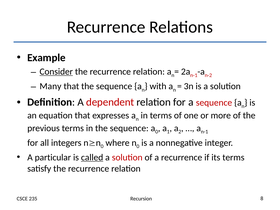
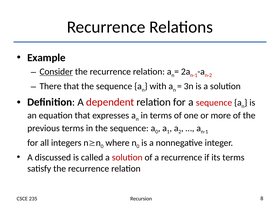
Many: Many -> There
particular: particular -> discussed
called underline: present -> none
